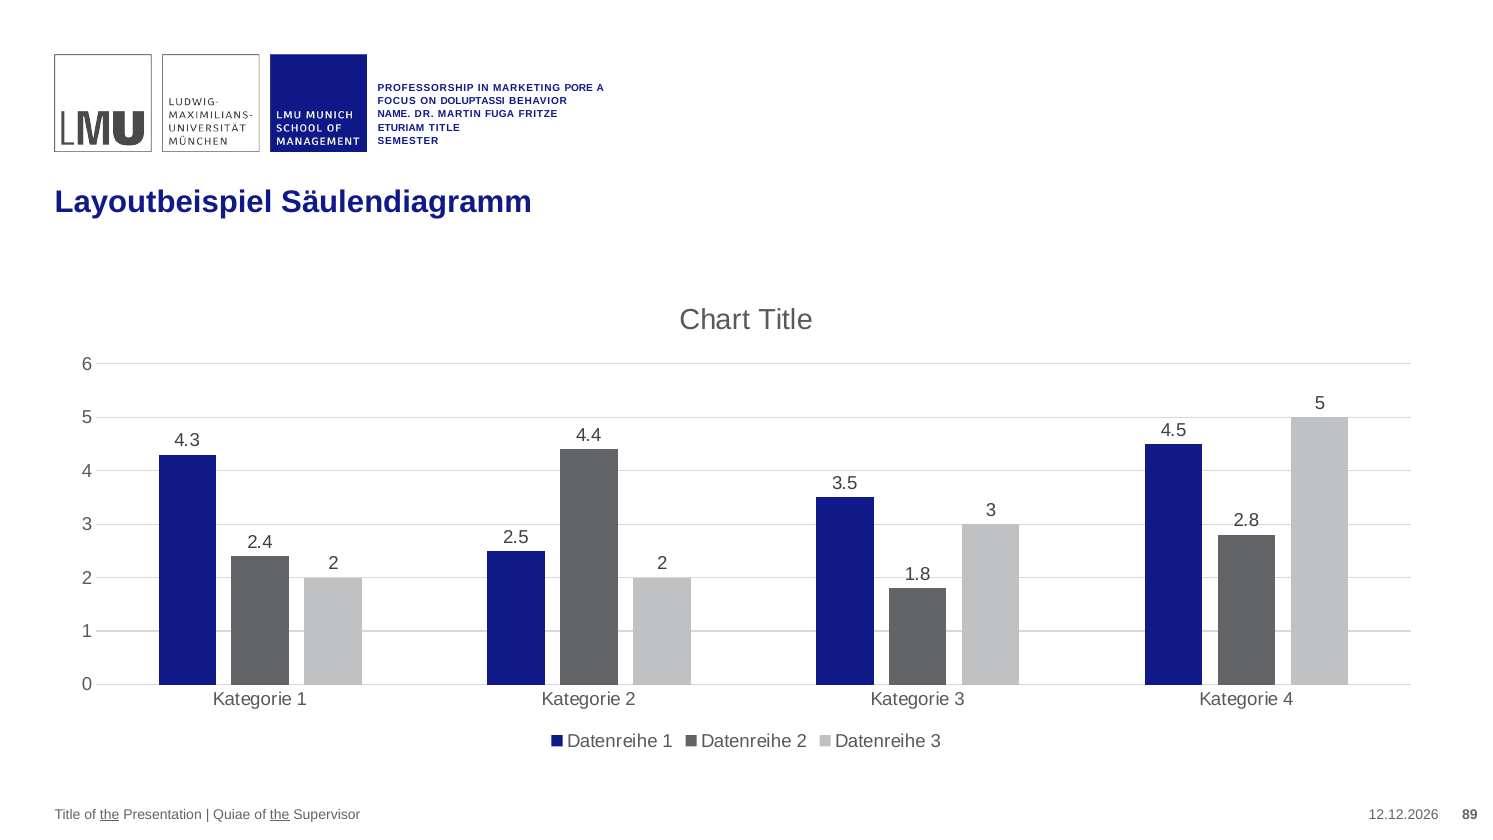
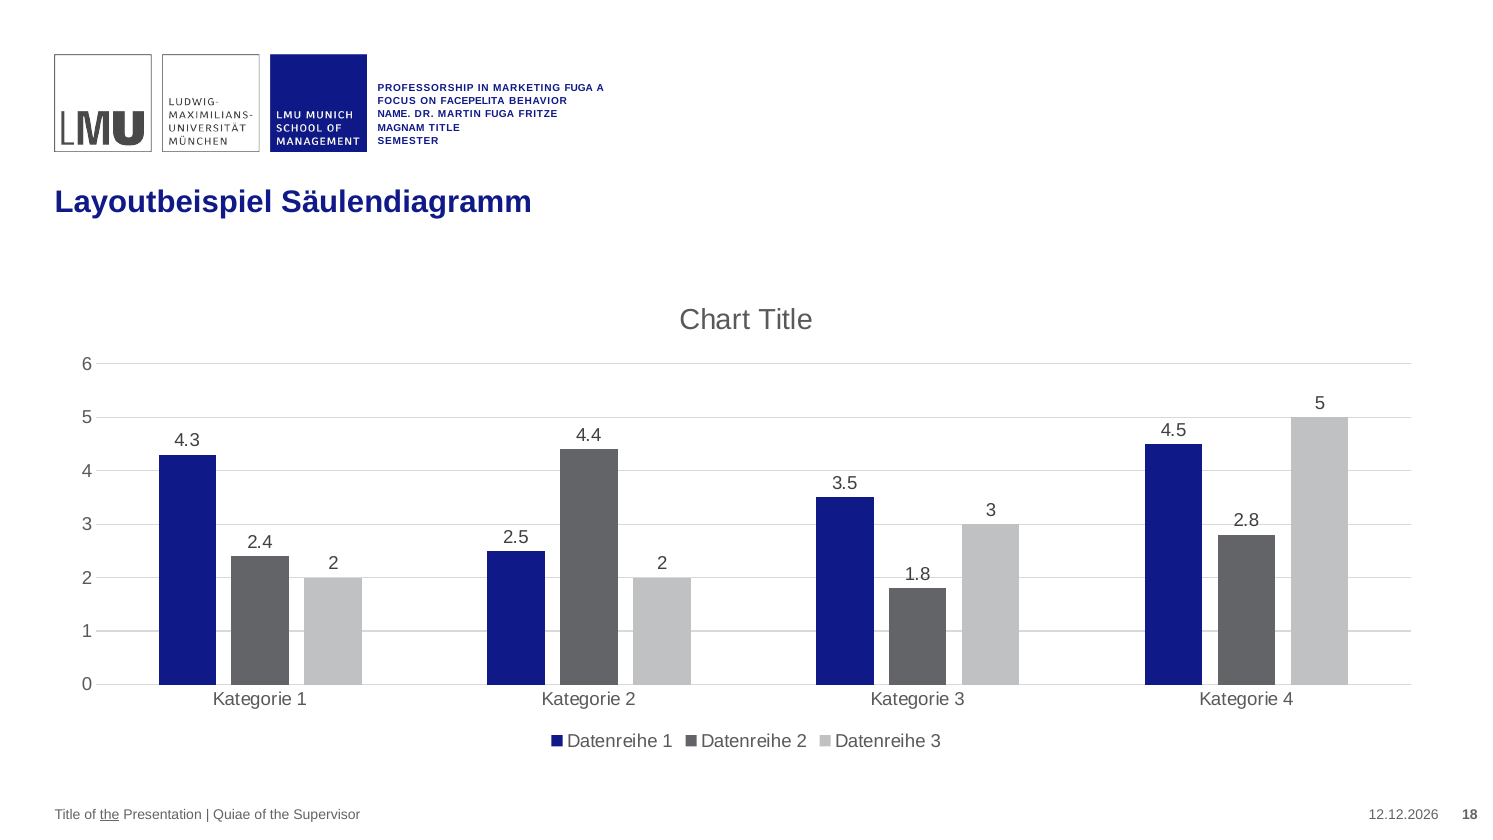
MARKETING PORE: PORE -> FUGA
DOLUPTASSI: DOLUPTASSI -> FACEPELITA
ETURIAM: ETURIAM -> MAGNAM
the at (280, 815) underline: present -> none
89: 89 -> 18
